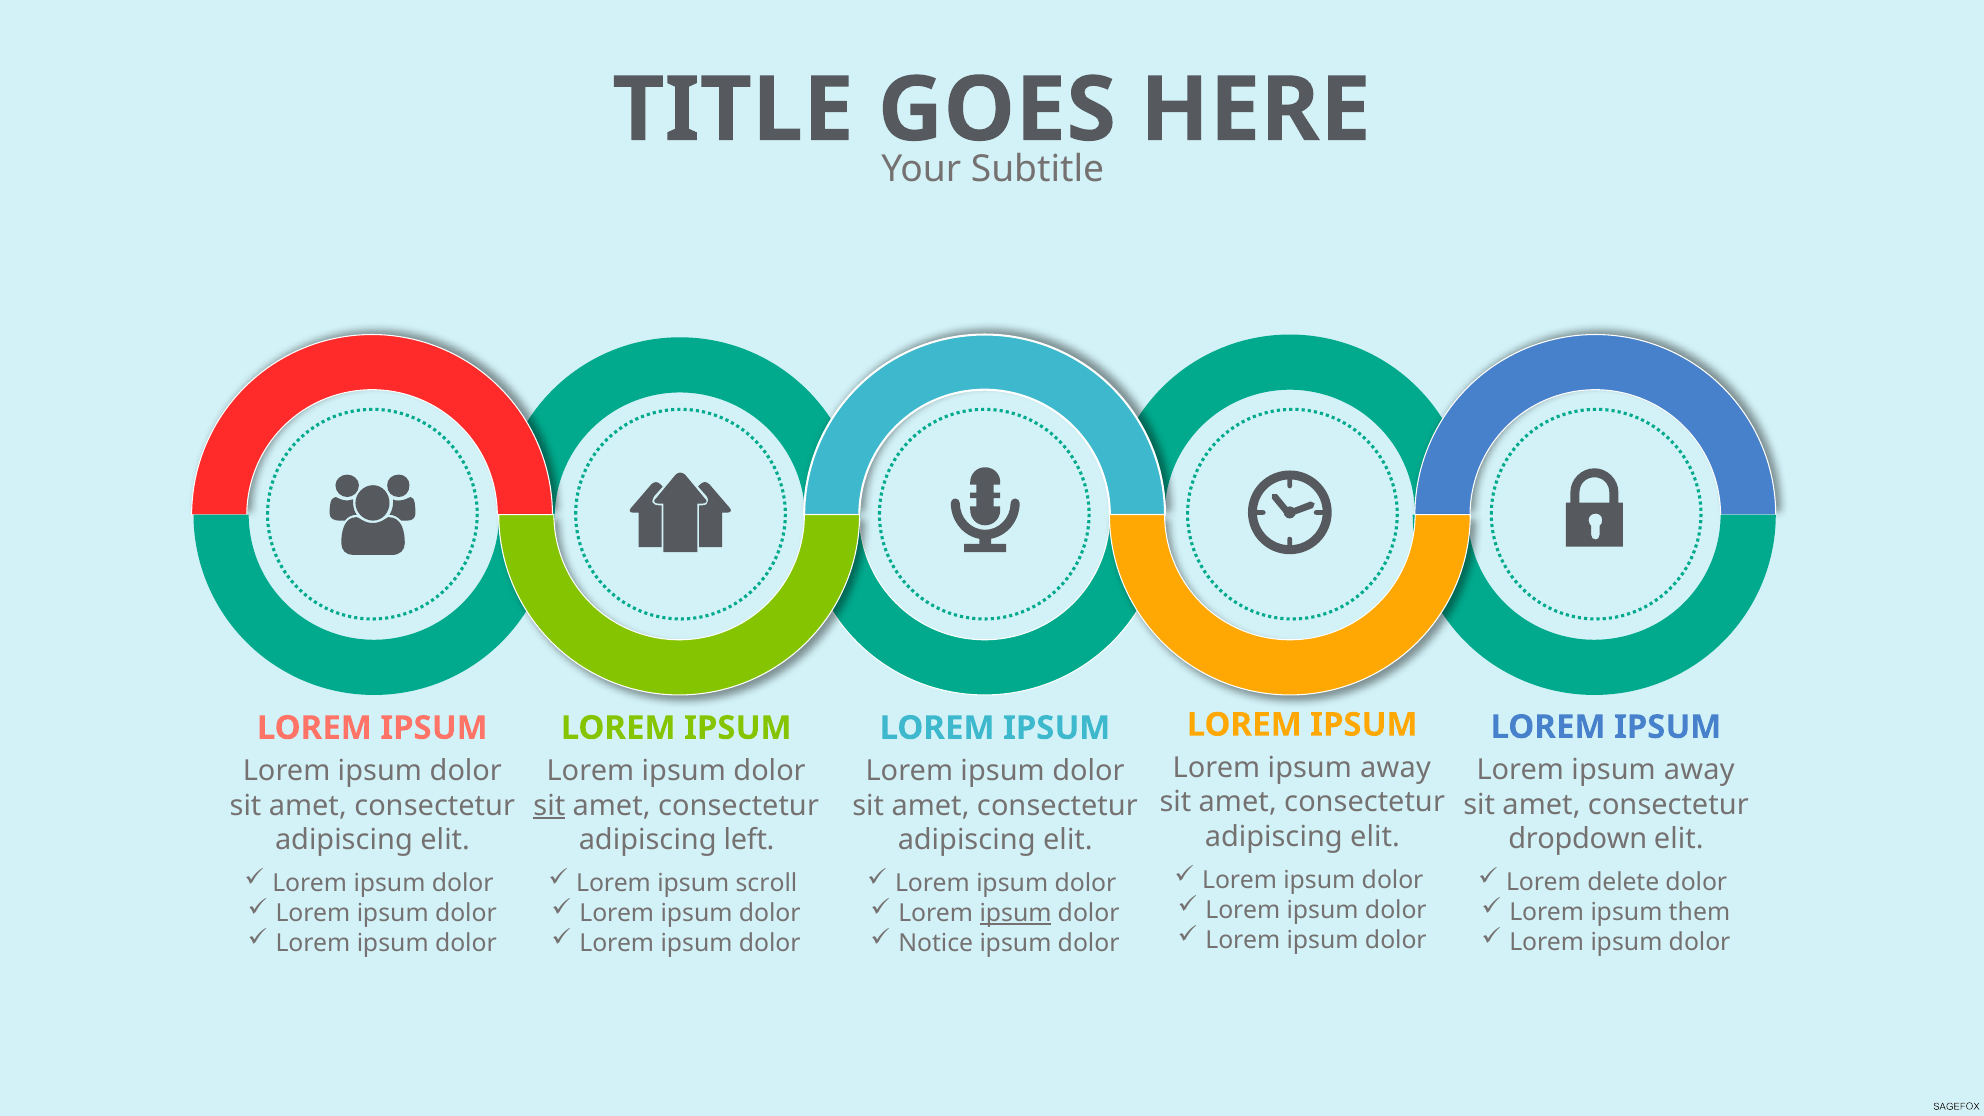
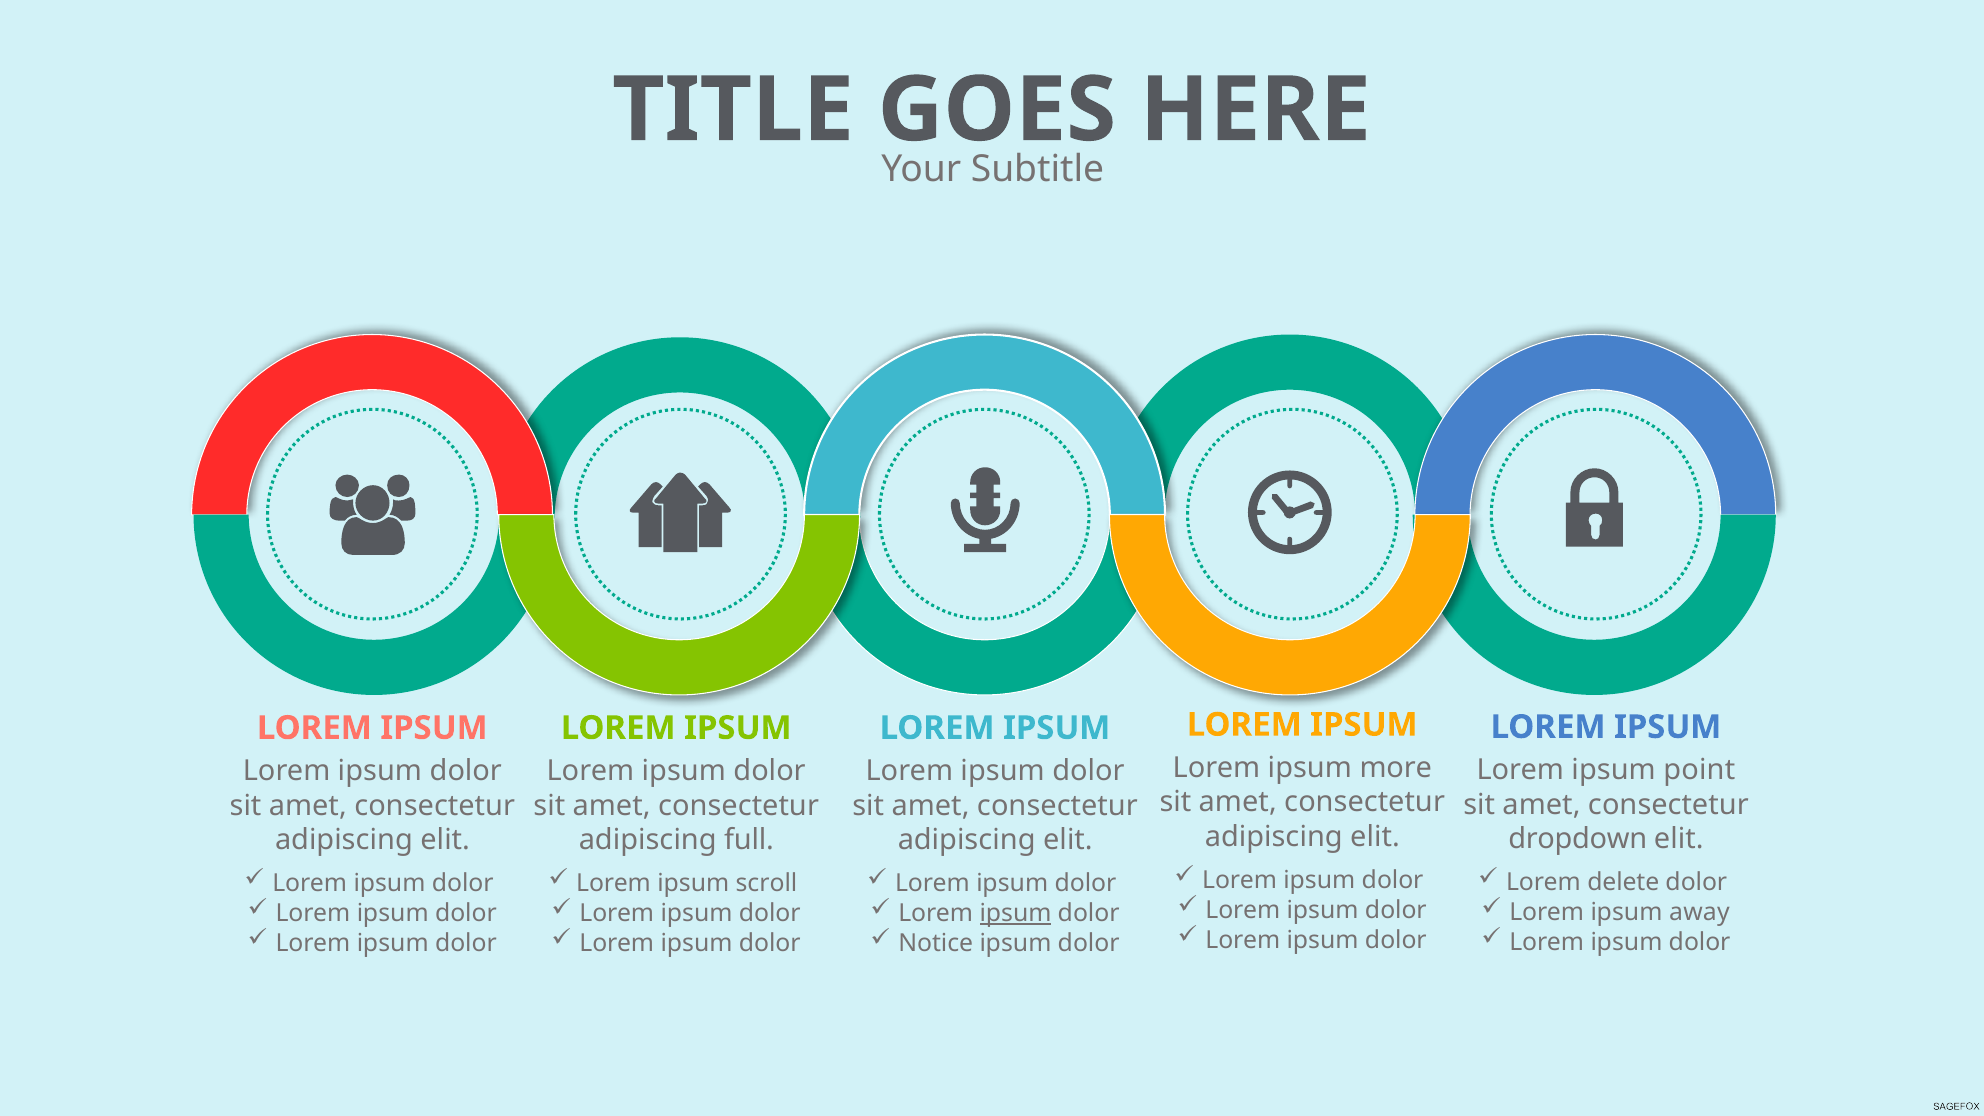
away at (1395, 767): away -> more
away at (1699, 770): away -> point
sit at (549, 805) underline: present -> none
left: left -> full
them: them -> away
